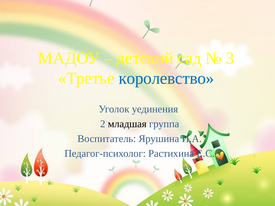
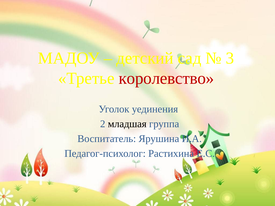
королевство colour: blue -> red
